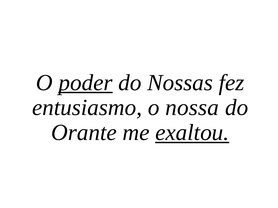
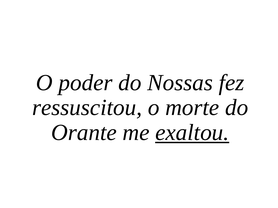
poder underline: present -> none
entusiasmo: entusiasmo -> ressuscitou
nossa: nossa -> morte
